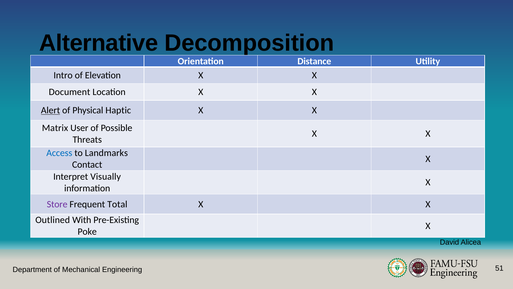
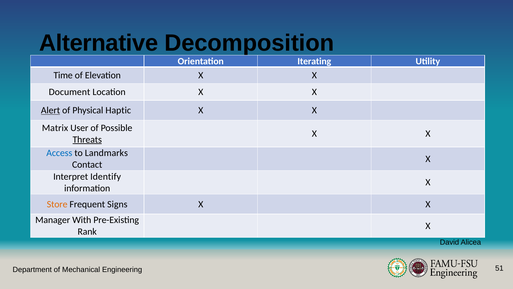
Distance: Distance -> Iterating
Intro: Intro -> Time
Threats underline: none -> present
Visually: Visually -> Identify
Store colour: purple -> orange
Total: Total -> Signs
Outlined: Outlined -> Manager
Poke: Poke -> Rank
